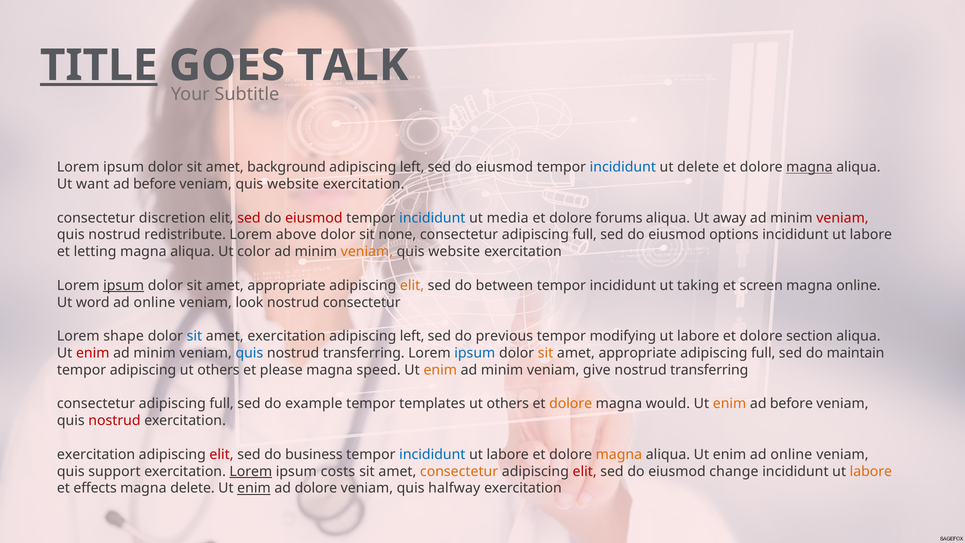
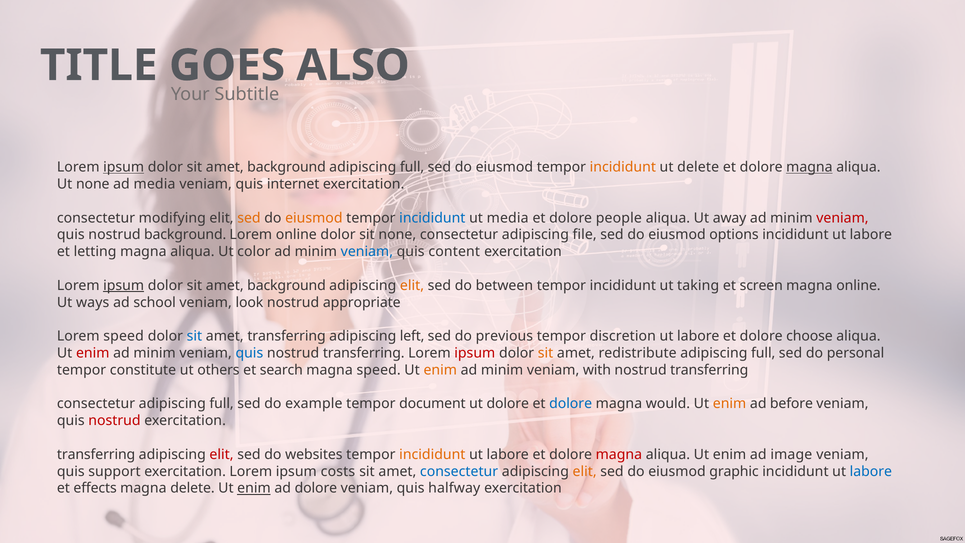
TITLE underline: present -> none
TALK: TALK -> ALSO
ipsum at (124, 167) underline: none -> present
left at (412, 167): left -> full
incididunt at (623, 167) colour: blue -> orange
Ut want: want -> none
before at (155, 184): before -> media
website at (293, 184): website -> internet
discretion: discretion -> modifying
sed at (249, 218) colour: red -> orange
eiusmod at (314, 218) colour: red -> orange
forums: forums -> people
nostrud redistribute: redistribute -> background
Lorem above: above -> online
full at (585, 235): full -> file
veniam at (367, 252) colour: orange -> blue
website at (454, 252): website -> content
appropriate at (286, 285): appropriate -> background
word: word -> ways
online at (155, 302): online -> school
nostrud consectetur: consectetur -> appropriate
Lorem shape: shape -> speed
amet exercitation: exercitation -> transferring
modifying: modifying -> discretion
section: section -> choose
ipsum at (475, 353) colour: blue -> red
appropriate at (638, 353): appropriate -> redistribute
maintain: maintain -> personal
tempor adipiscing: adipiscing -> constitute
please: please -> search
give: give -> with
templates: templates -> document
others at (508, 404): others -> dolore
dolore at (571, 404) colour: orange -> blue
exercitation at (96, 454): exercitation -> transferring
business: business -> websites
incididunt at (432, 454) colour: blue -> orange
magna at (619, 454) colour: orange -> red
enim ad online: online -> image
Lorem at (251, 471) underline: present -> none
consectetur at (459, 471) colour: orange -> blue
elit at (585, 471) colour: red -> orange
change: change -> graphic
labore at (871, 471) colour: orange -> blue
